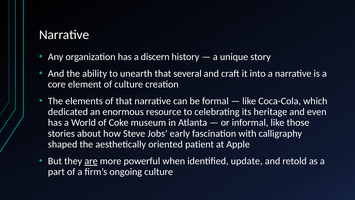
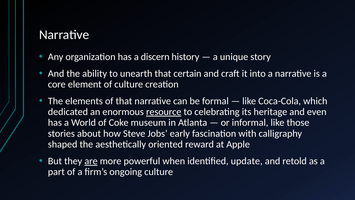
several: several -> certain
resource underline: none -> present
patient: patient -> reward
